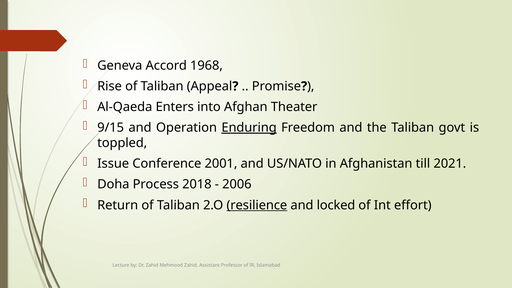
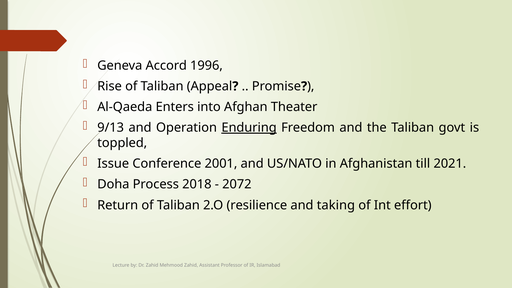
1968: 1968 -> 1996
9/15: 9/15 -> 9/13
2006: 2006 -> 2072
resilience underline: present -> none
locked: locked -> taking
